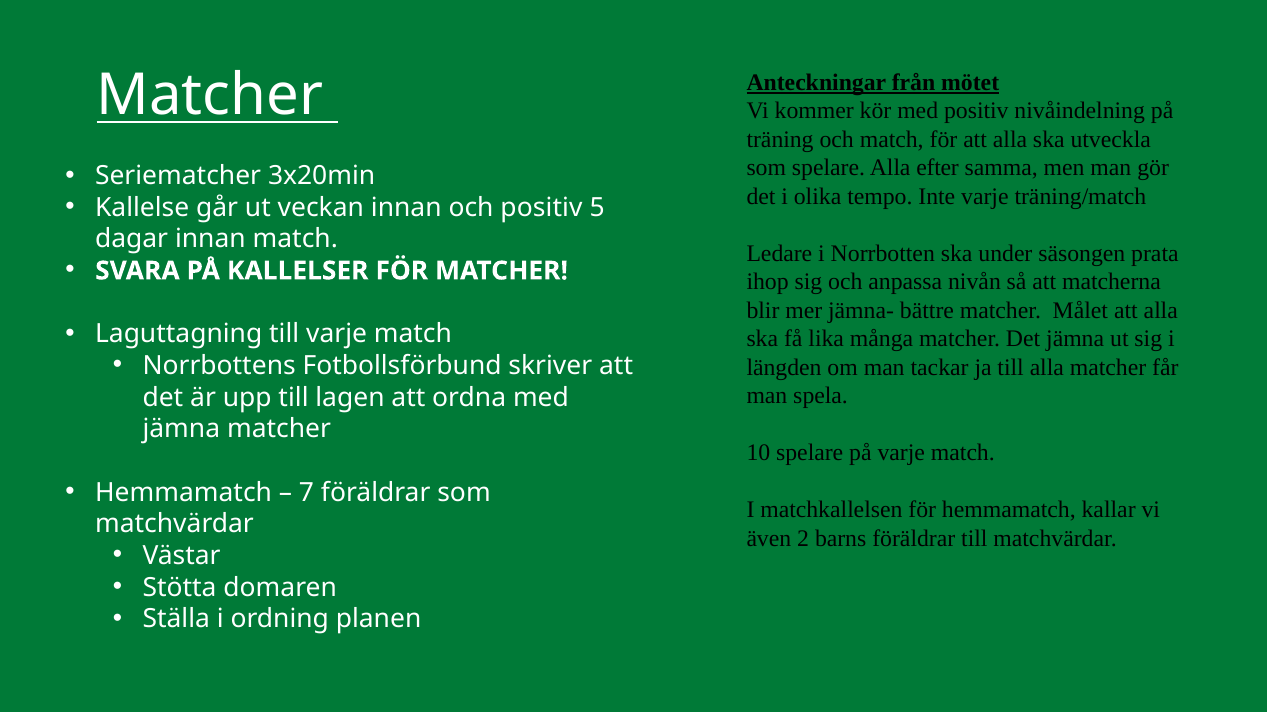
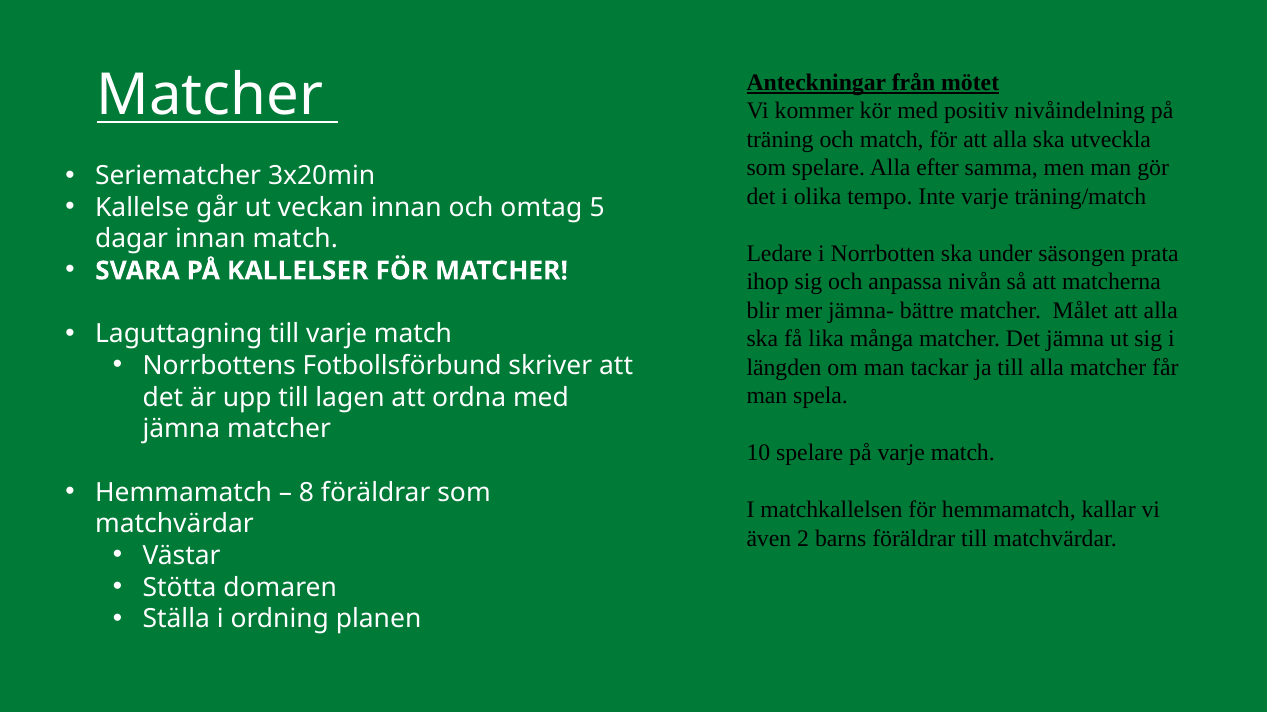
och positiv: positiv -> omtag
7: 7 -> 8
